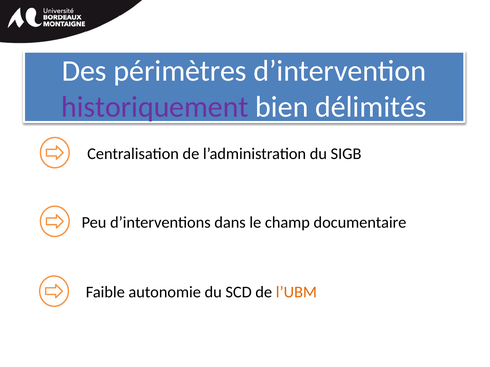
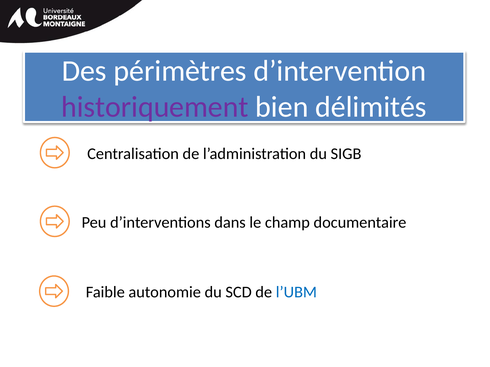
l’UBM colour: orange -> blue
